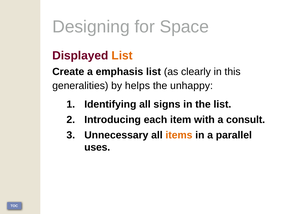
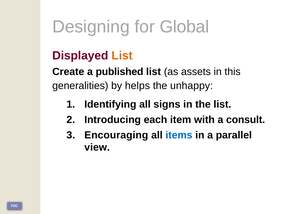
Space: Space -> Global
emphasis: emphasis -> published
clearly: clearly -> assets
Unnecessary: Unnecessary -> Encouraging
items colour: orange -> blue
uses: uses -> view
